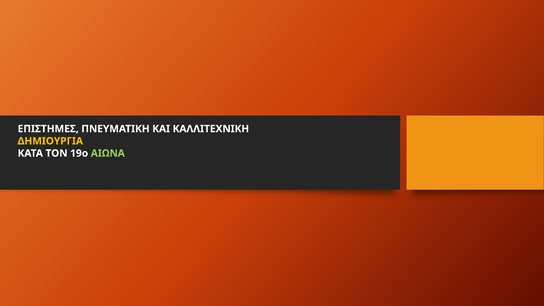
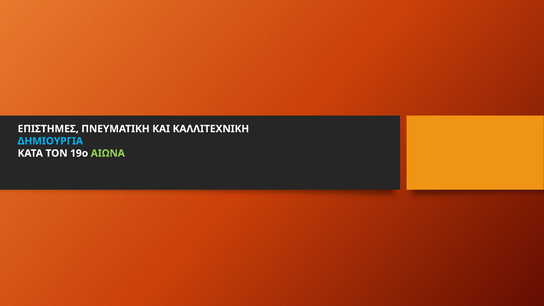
ΔΗΜΙΟYΡΓΙΑ colour: yellow -> light blue
